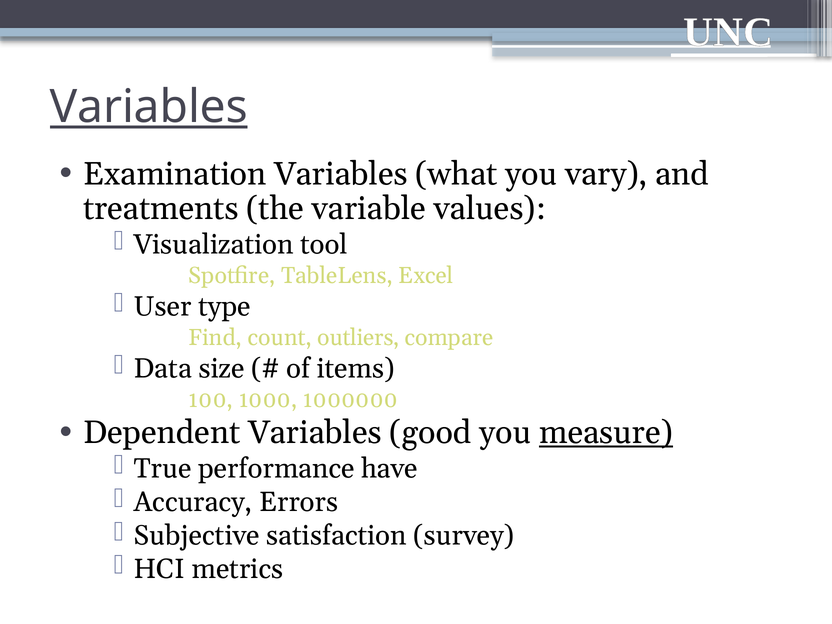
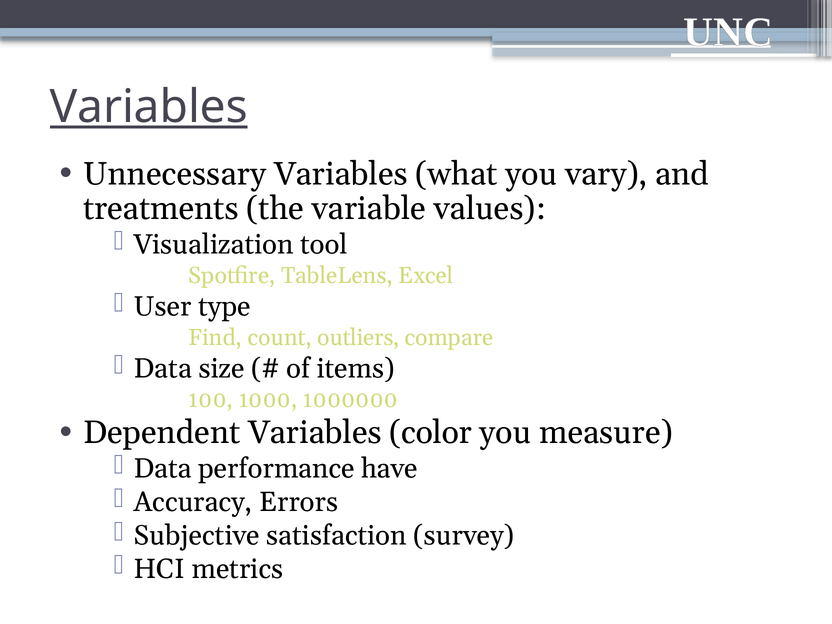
Examination: Examination -> Unnecessary
good: good -> color
measure underline: present -> none
True at (163, 469): True -> Data
